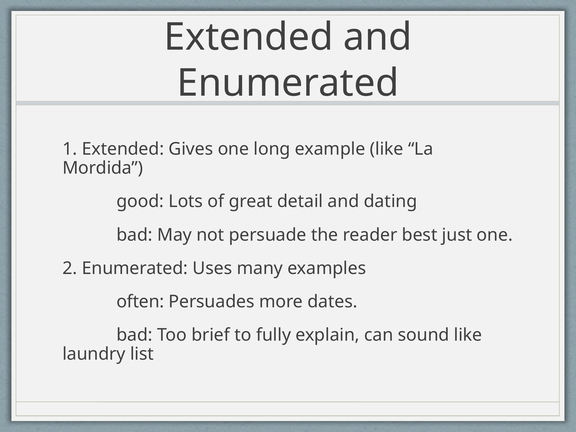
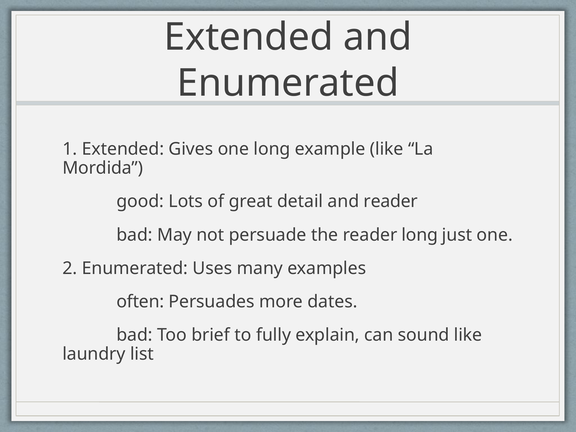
and dating: dating -> reader
reader best: best -> long
